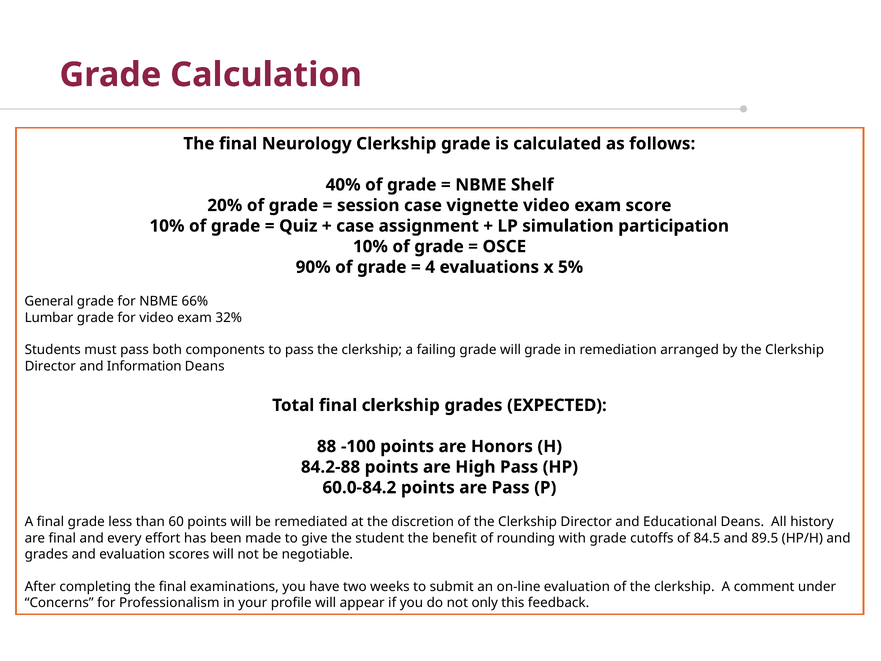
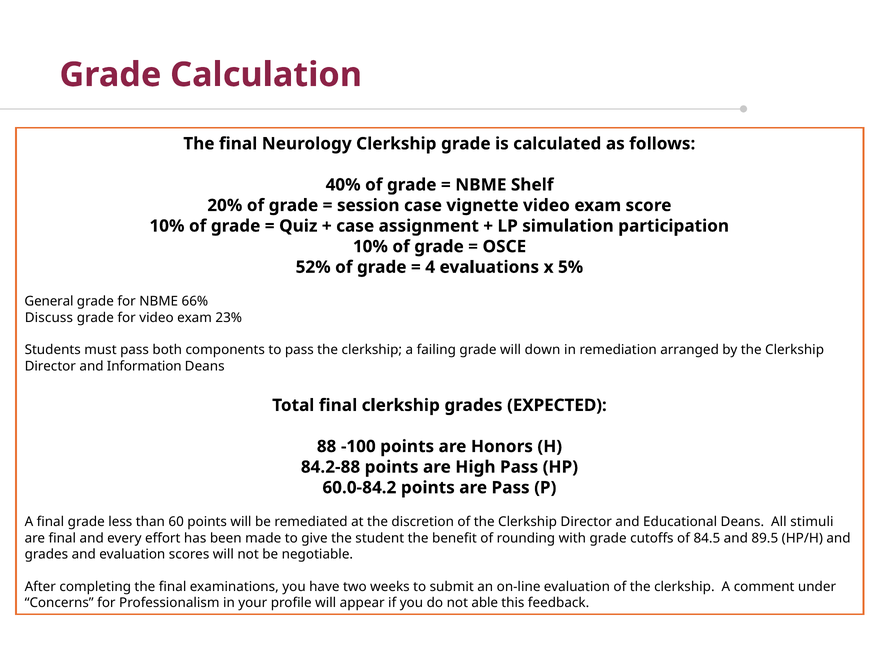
90%: 90% -> 52%
Lumbar: Lumbar -> Discuss
32%: 32% -> 23%
will grade: grade -> down
history: history -> stimuli
only: only -> able
